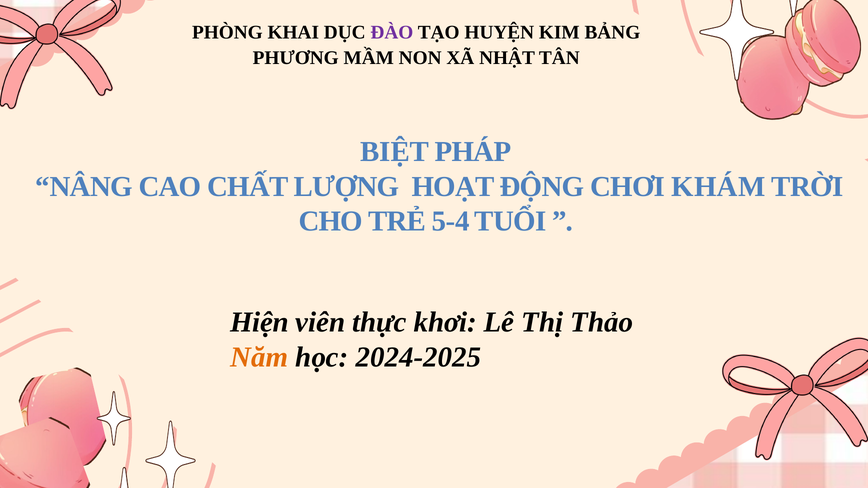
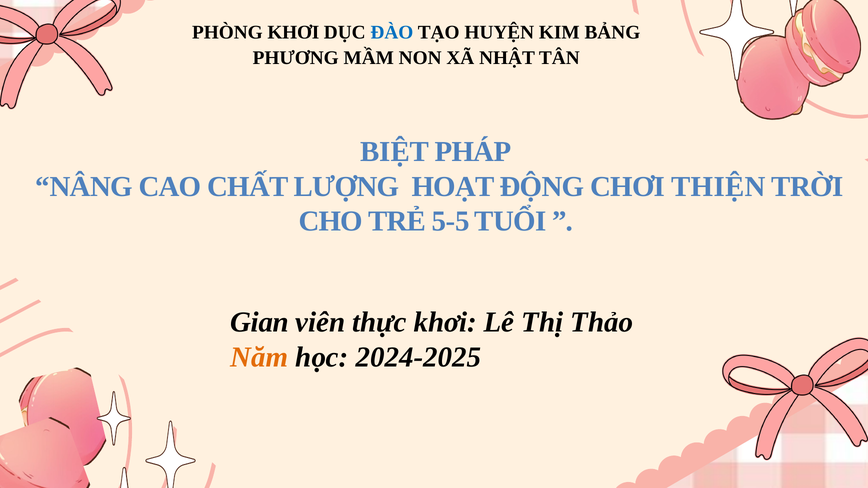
PHÒNG KHAI: KHAI -> KHƠI
ĐÀO colour: purple -> blue
KHÁM: KHÁM -> THIỆN
5-4: 5-4 -> 5-5
Hiện: Hiện -> Gian
